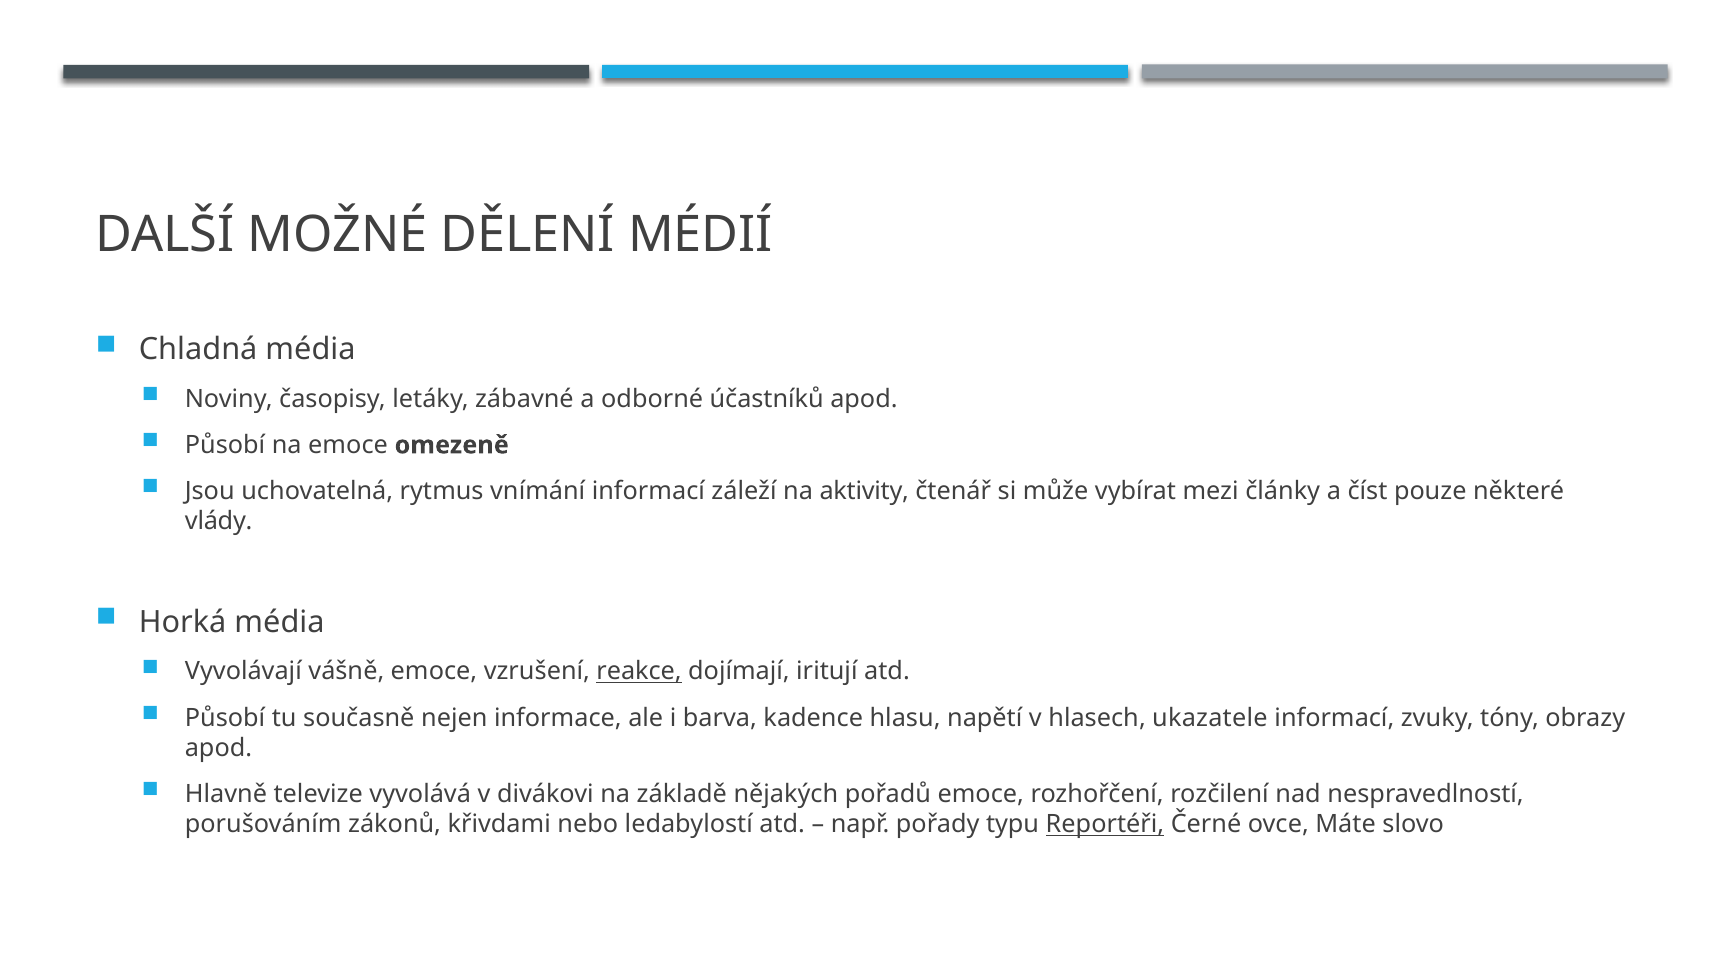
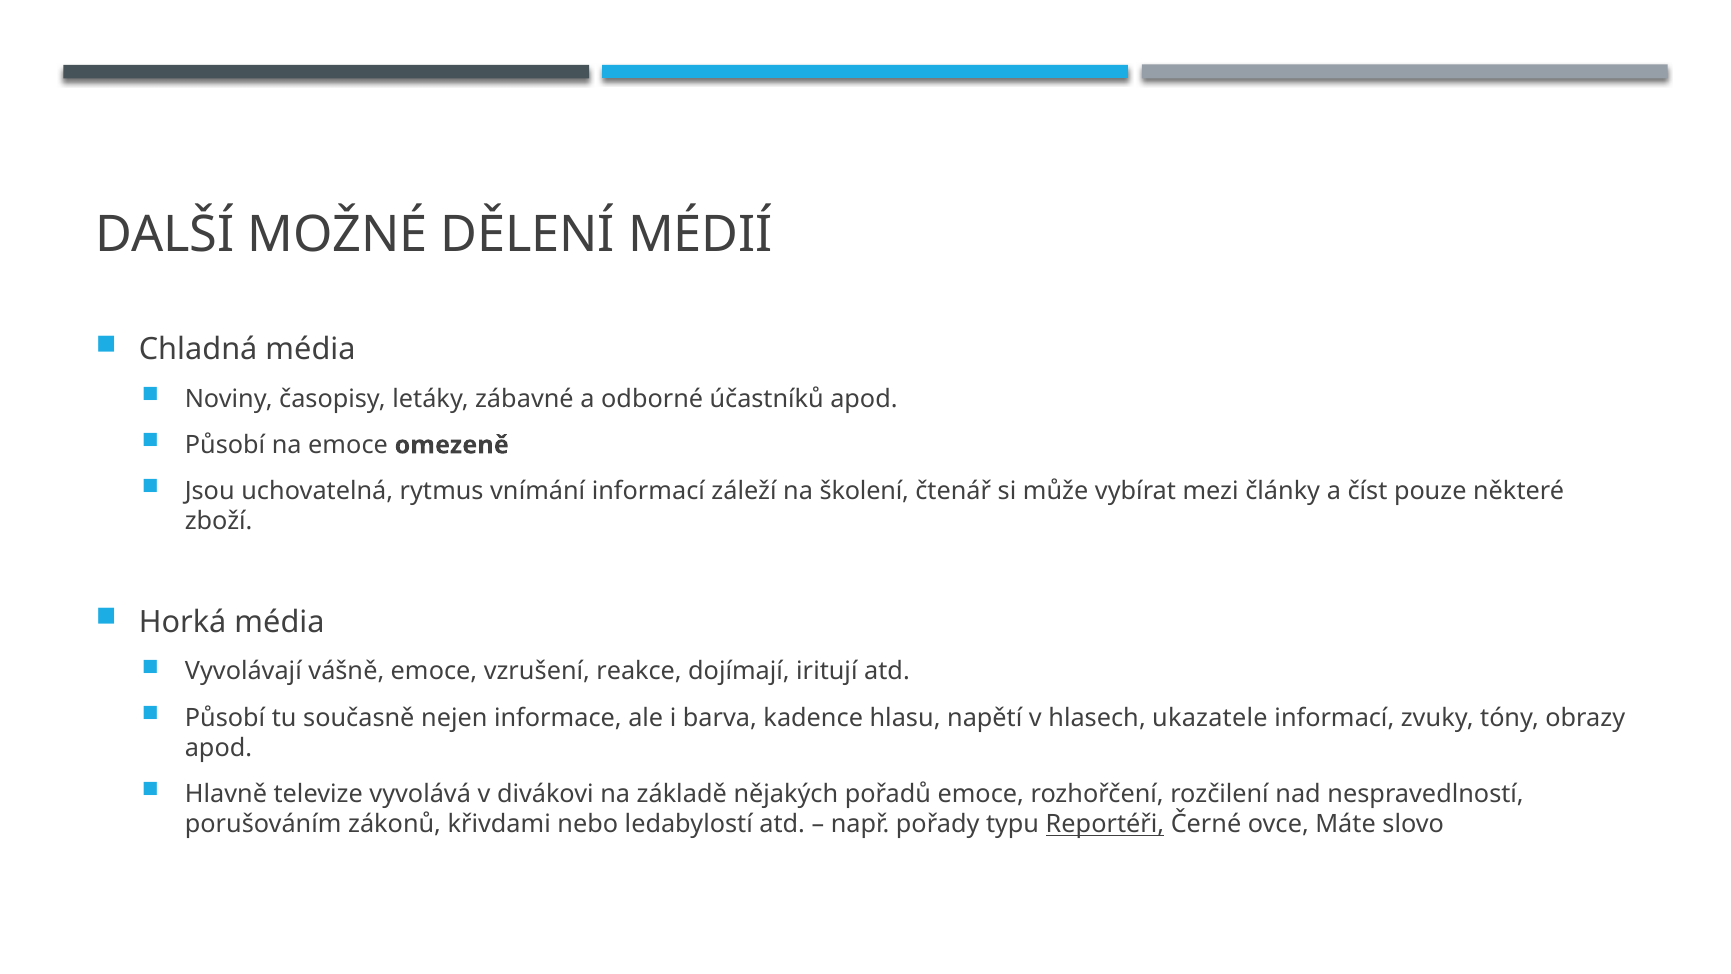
aktivity: aktivity -> školení
vlády: vlády -> zboží
reakce underline: present -> none
